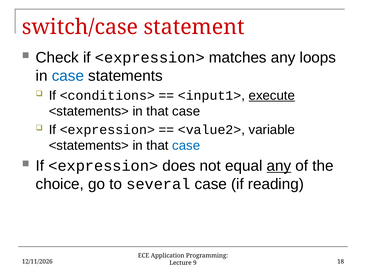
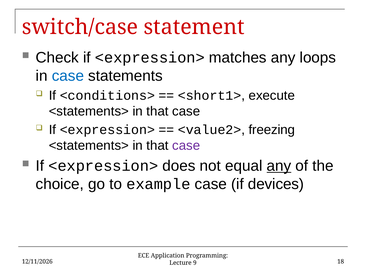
<input1>: <input1> -> <short1>
execute underline: present -> none
variable: variable -> freezing
case at (186, 146) colour: blue -> purple
several: several -> example
reading: reading -> devices
